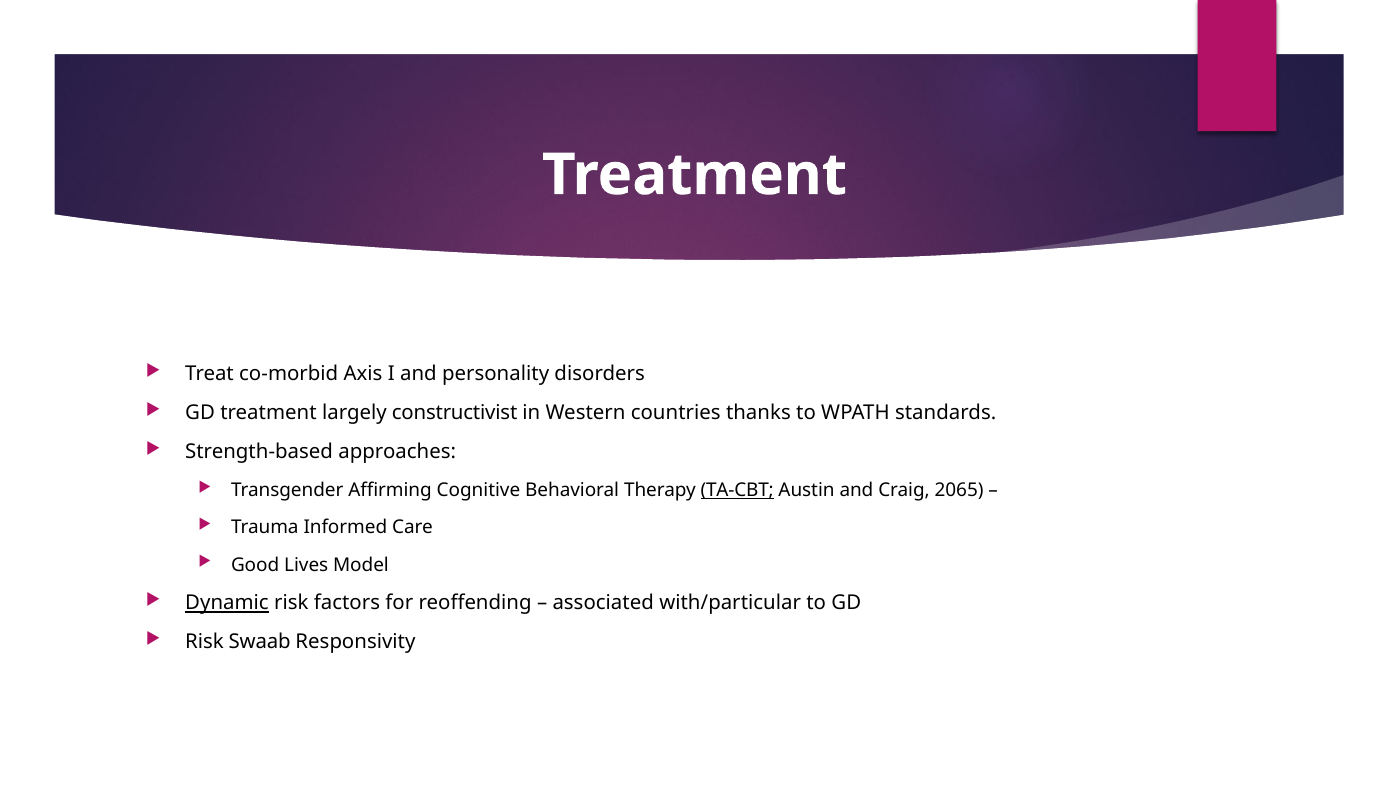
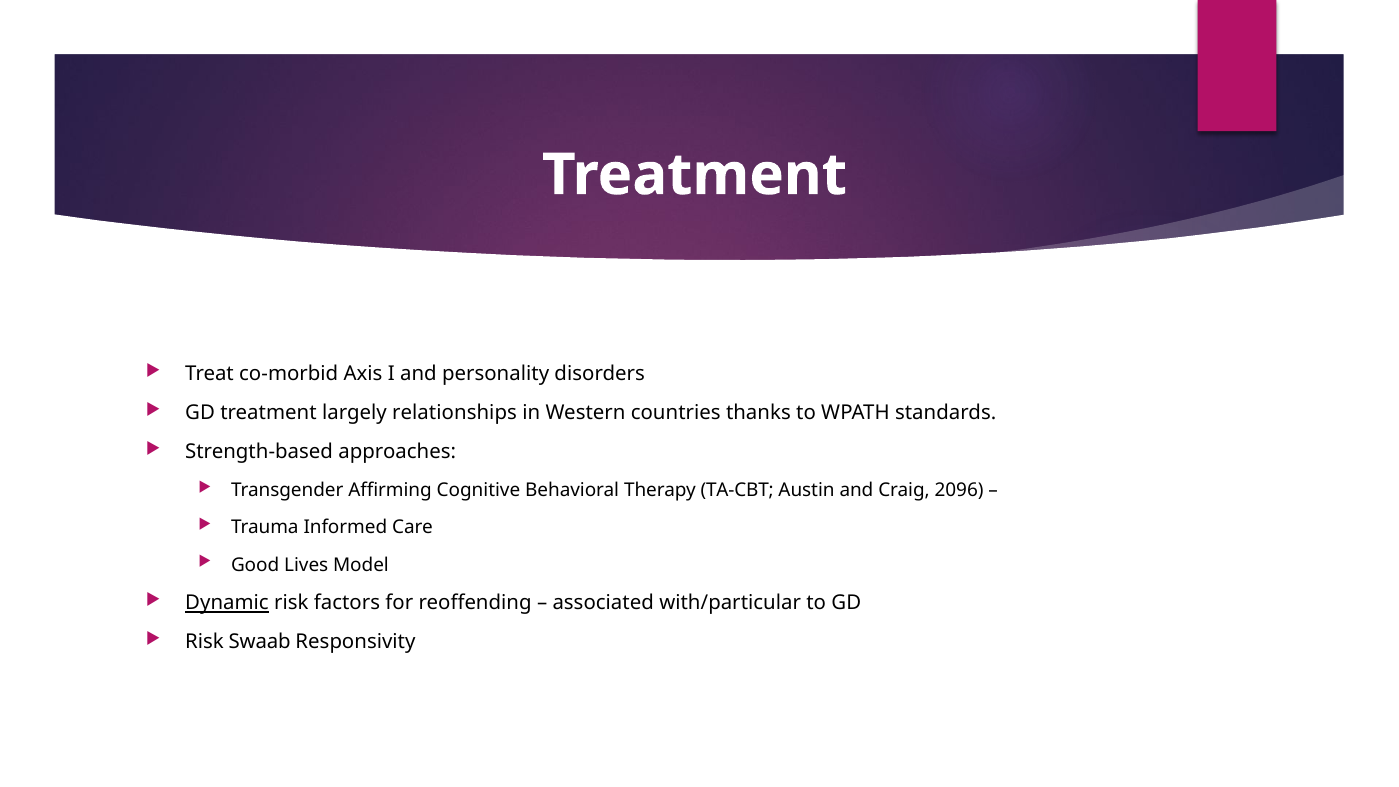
constructivist: constructivist -> relationships
TA-CBT underline: present -> none
2065: 2065 -> 2096
